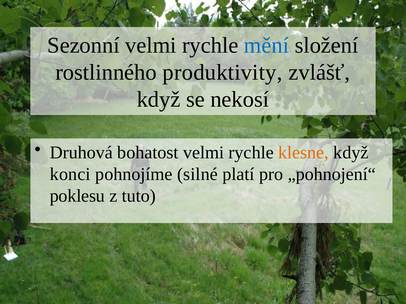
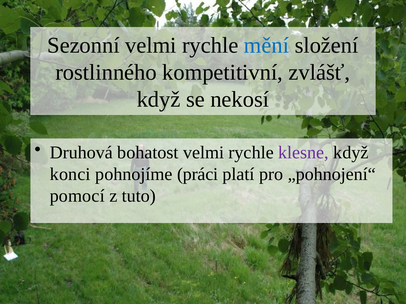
produktivity: produktivity -> kompetitivní
klesne colour: orange -> purple
silné: silné -> práci
poklesu: poklesu -> pomocí
